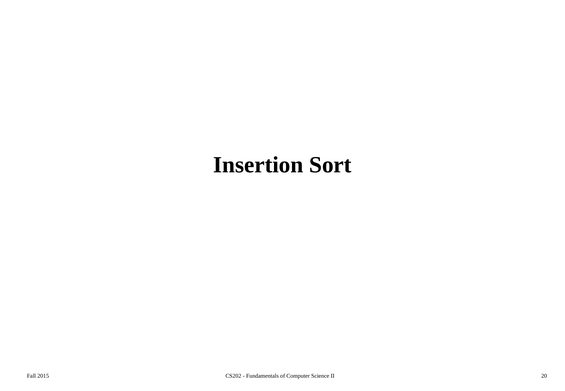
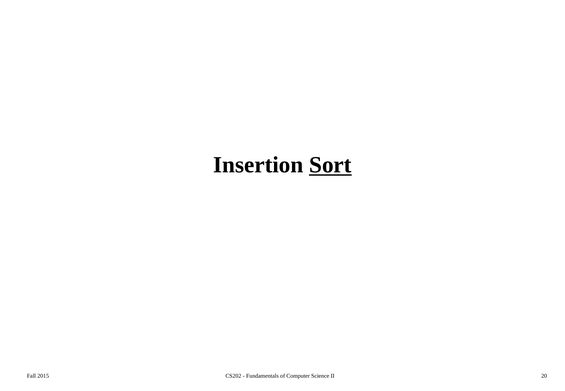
Sort underline: none -> present
